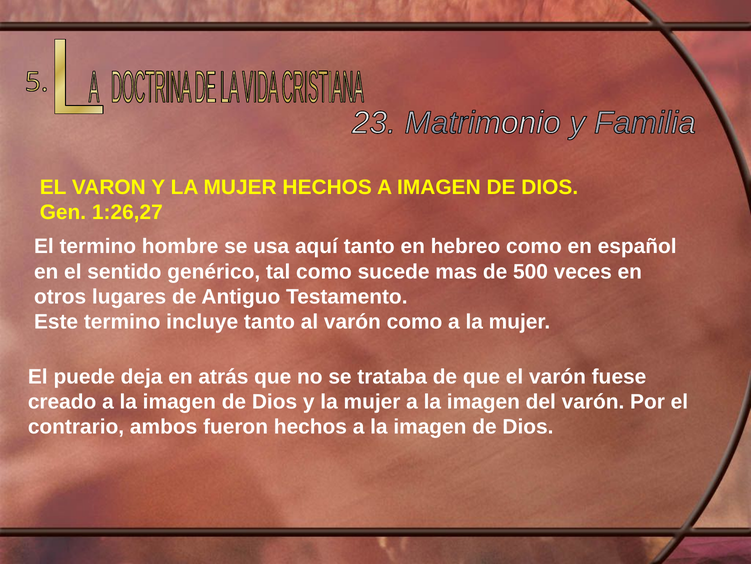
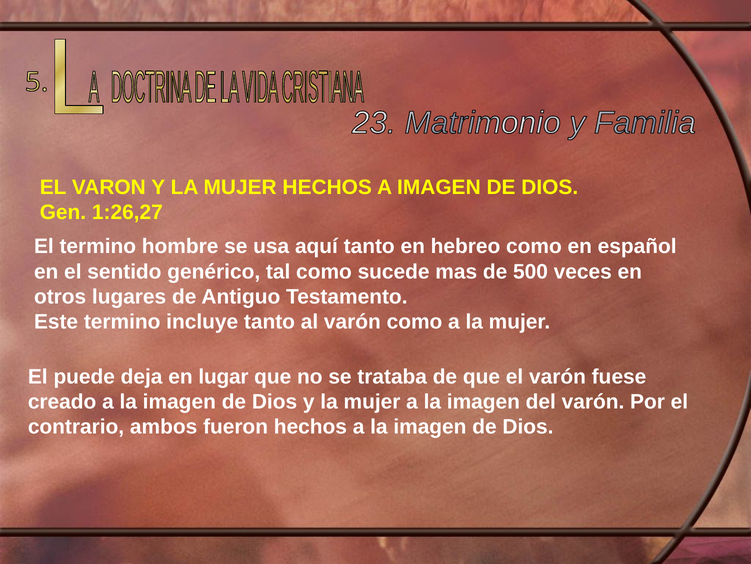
atrás: atrás -> lugar
